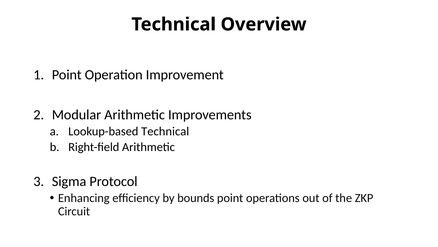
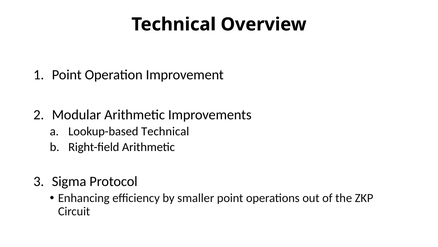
bounds: bounds -> smaller
